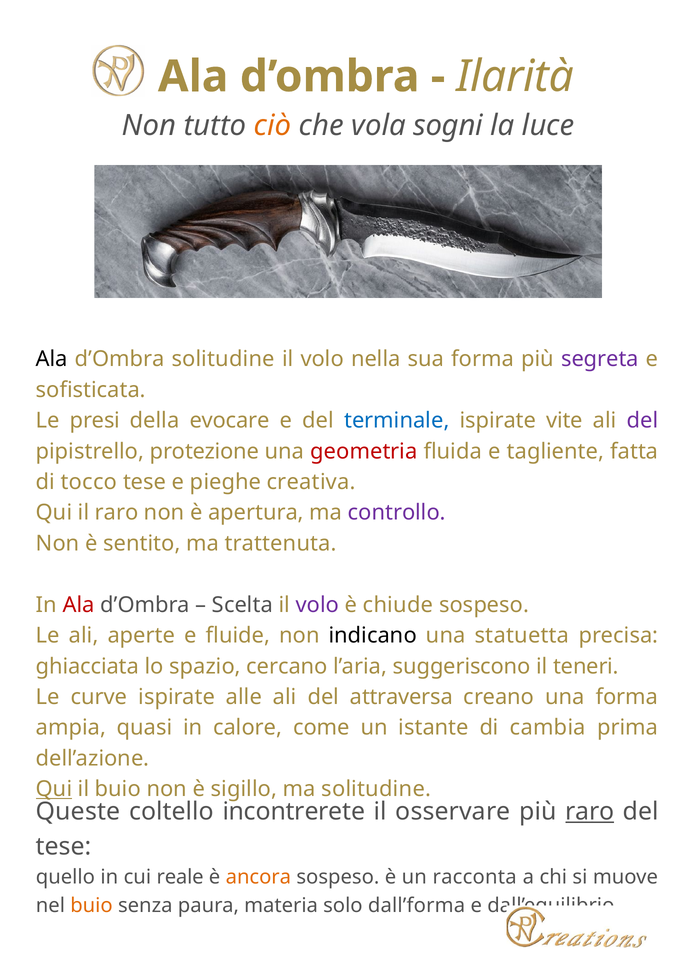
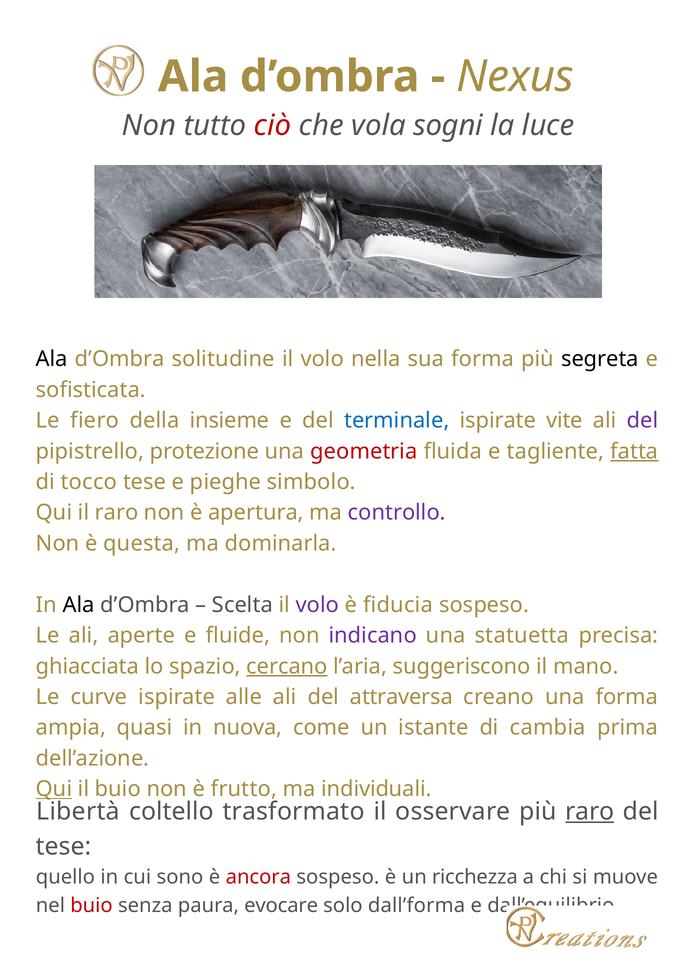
Ilarità: Ilarità -> Nexus
ciò colour: orange -> red
segreta colour: purple -> black
presi: presi -> fiero
evocare: evocare -> insieme
fatta underline: none -> present
creativa: creativa -> simbolo
sentito: sentito -> questa
trattenuta: trattenuta -> dominarla
Ala at (78, 605) colour: red -> black
chiude: chiude -> fiducia
indicano colour: black -> purple
cercano underline: none -> present
teneri: teneri -> mano
calore: calore -> nuova
sigillo: sigillo -> frutto
ma solitudine: solitudine -> individuali
Queste: Queste -> Libertà
incontrerete: incontrerete -> trasformato
reale: reale -> sono
ancora colour: orange -> red
racconta: racconta -> ricchezza
buio at (91, 906) colour: orange -> red
materia: materia -> evocare
